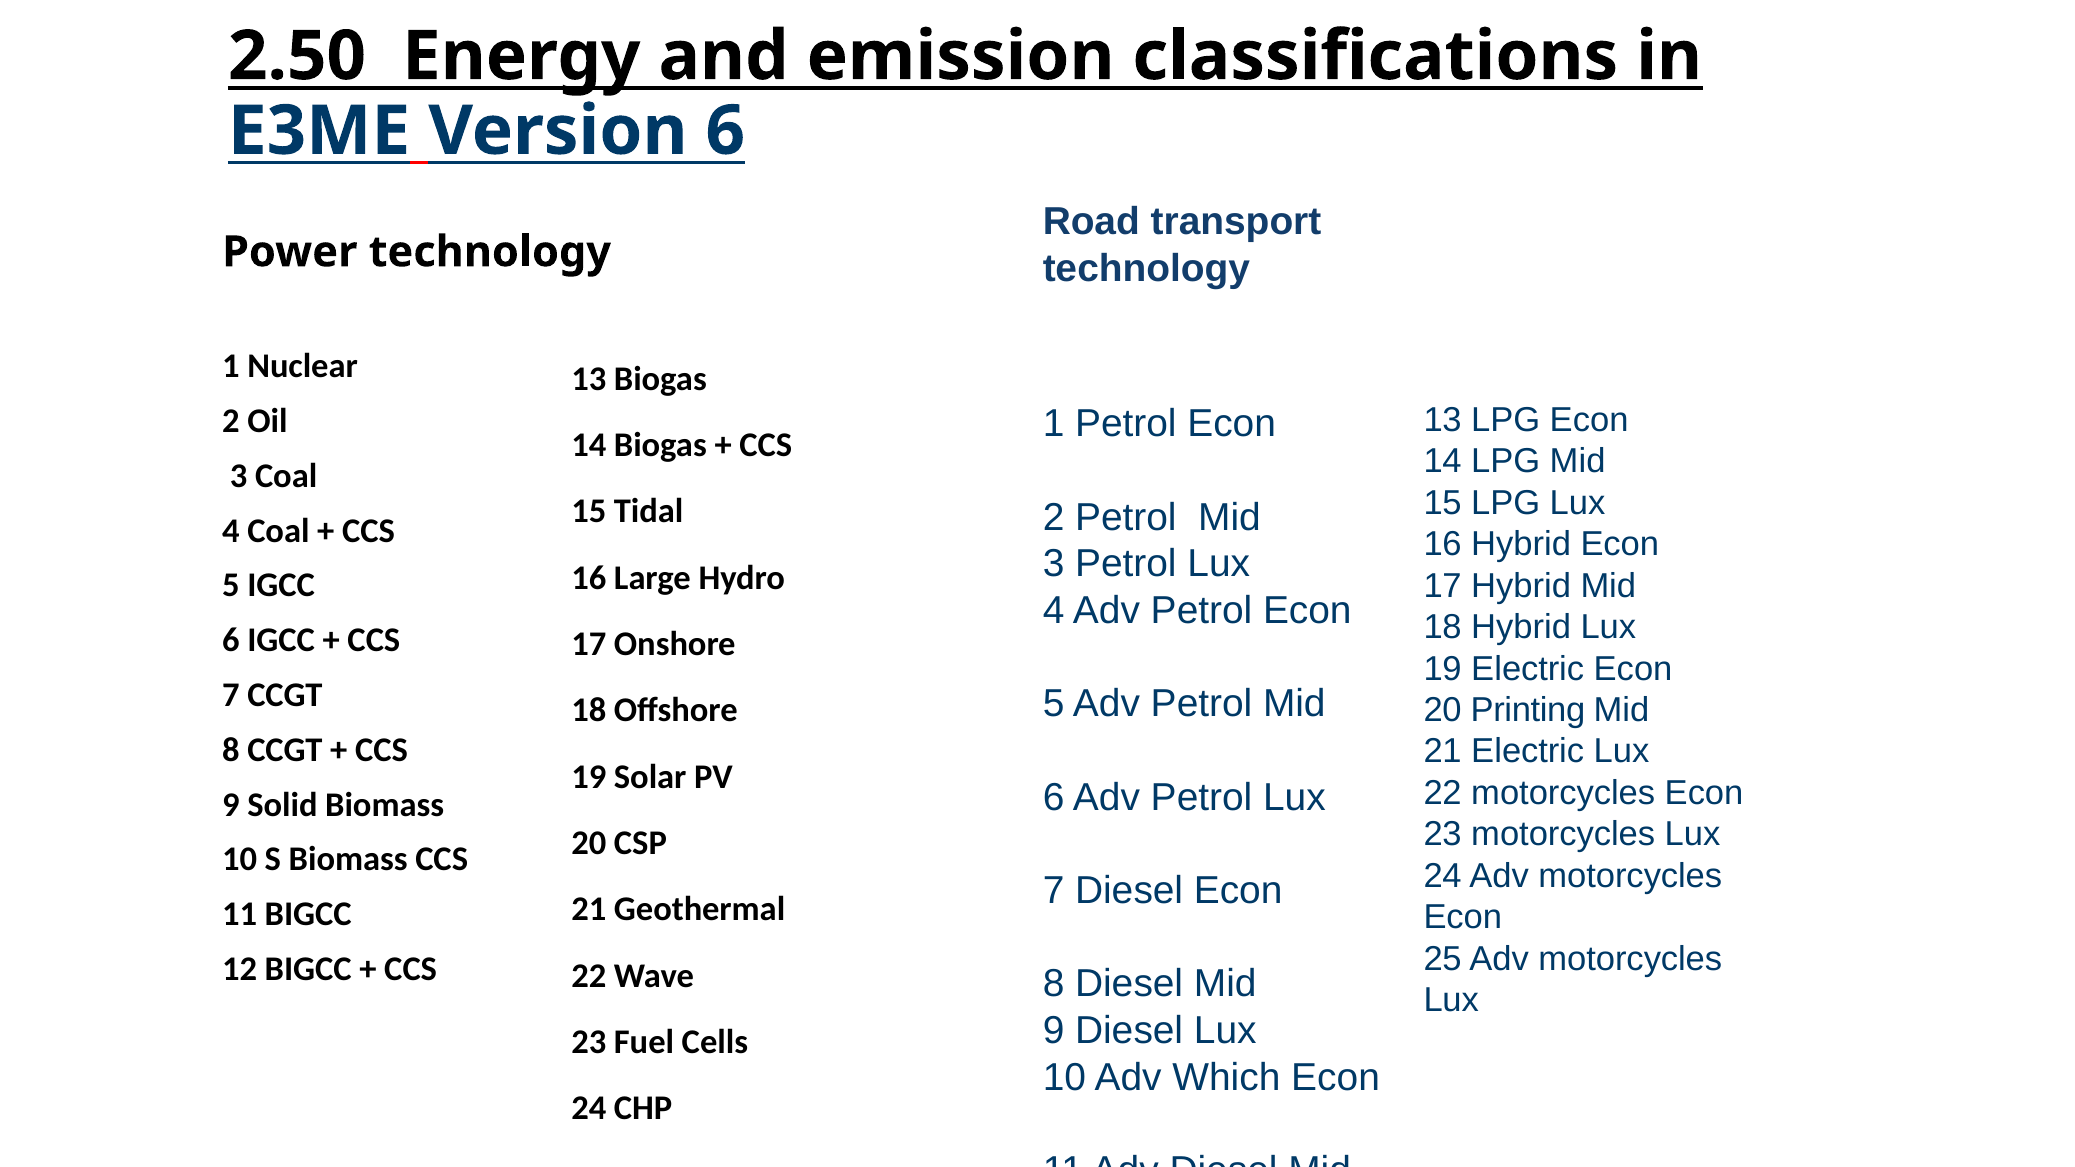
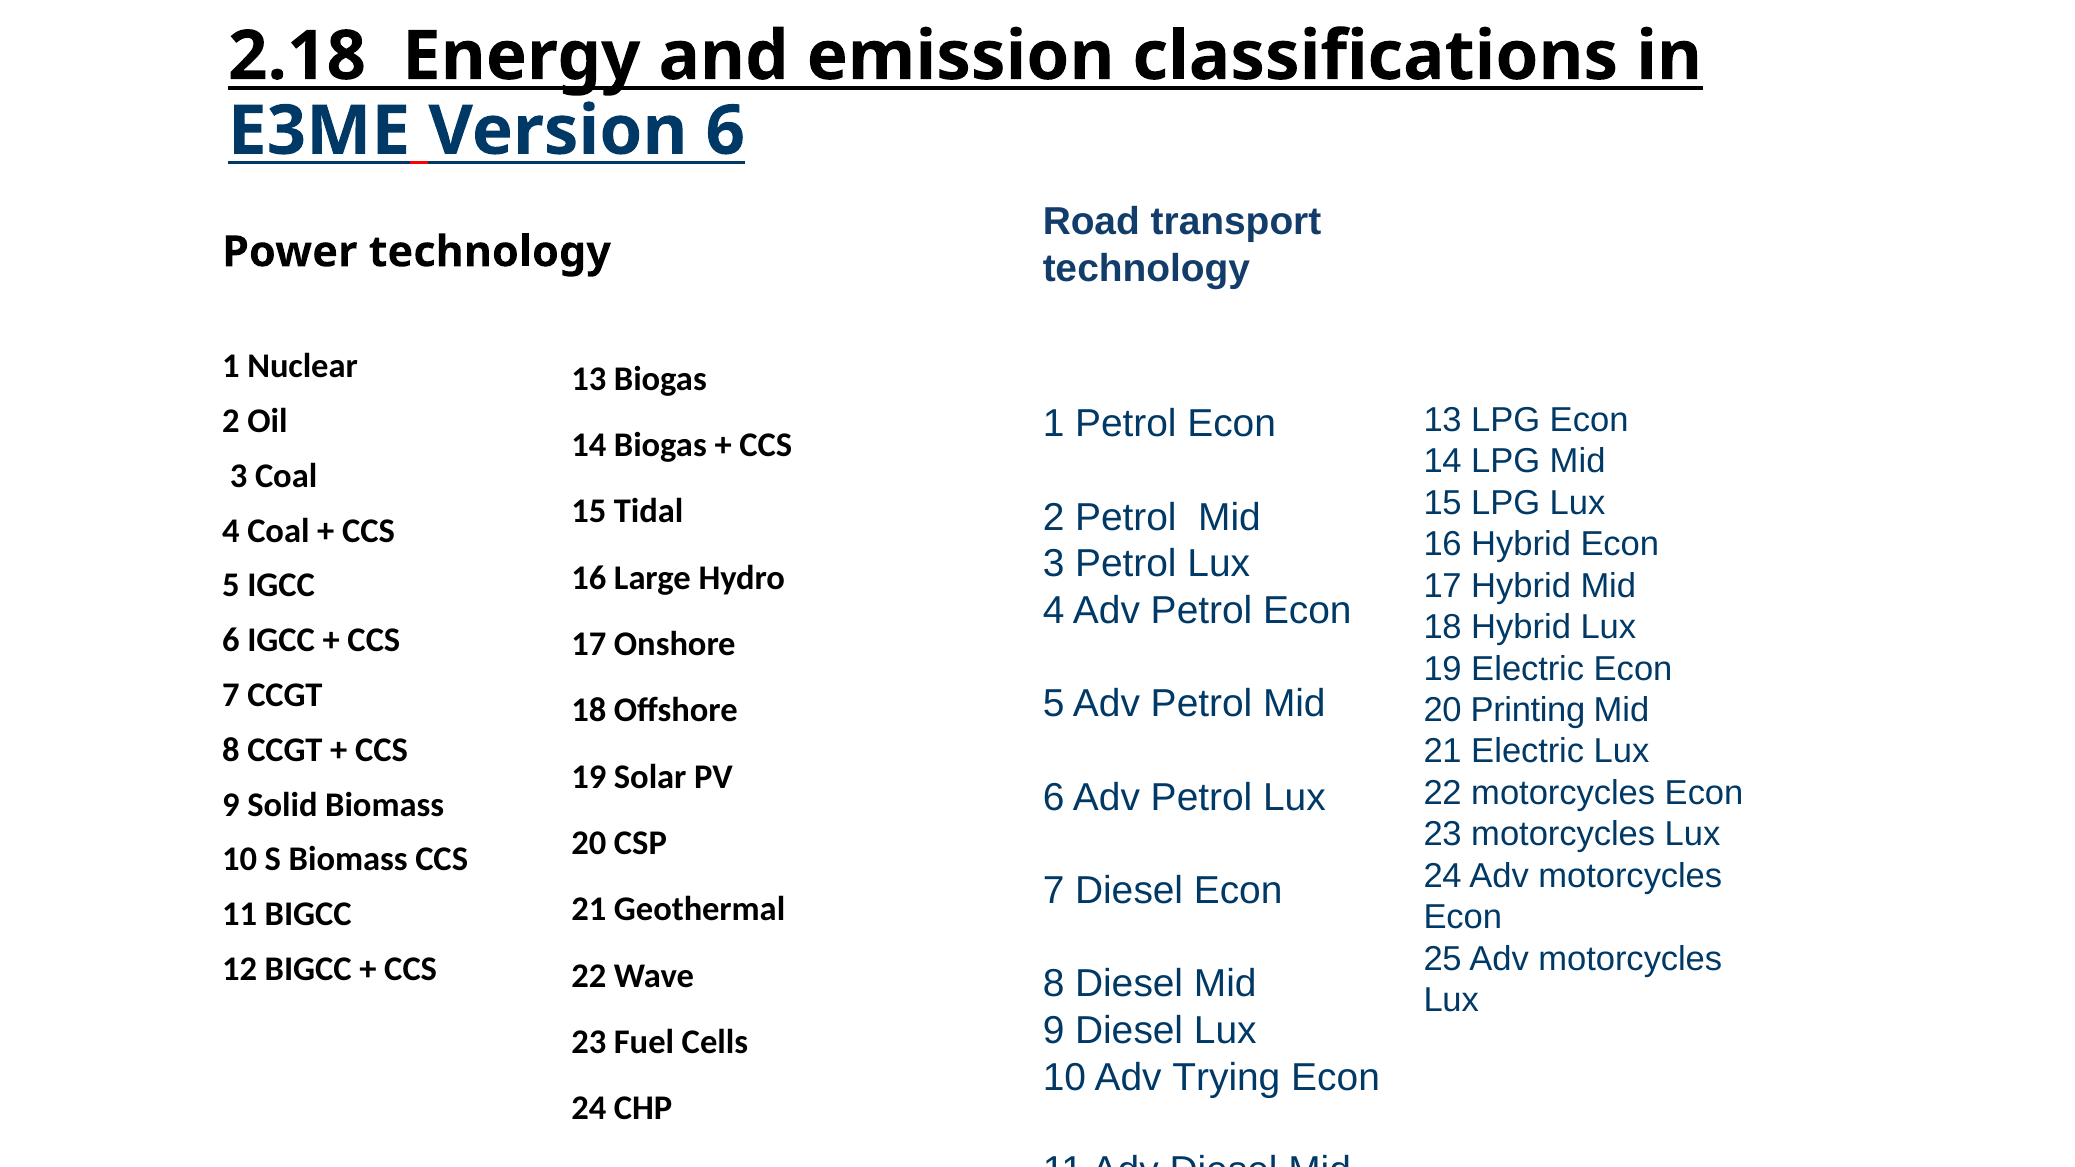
2.50: 2.50 -> 2.18
Which: Which -> Trying
